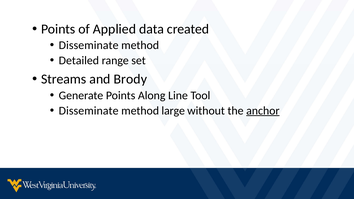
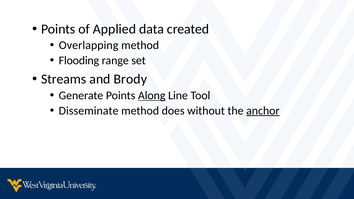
Disseminate at (89, 45): Disseminate -> Overlapping
Detailed: Detailed -> Flooding
Along underline: none -> present
large: large -> does
